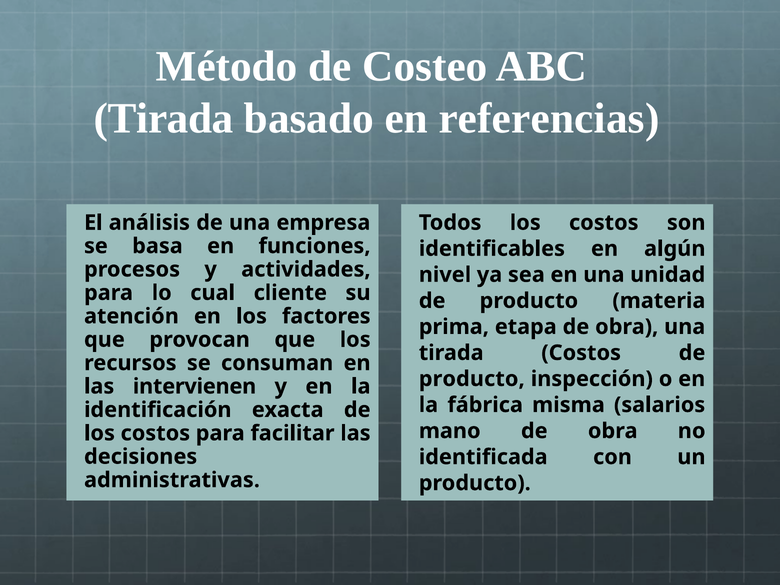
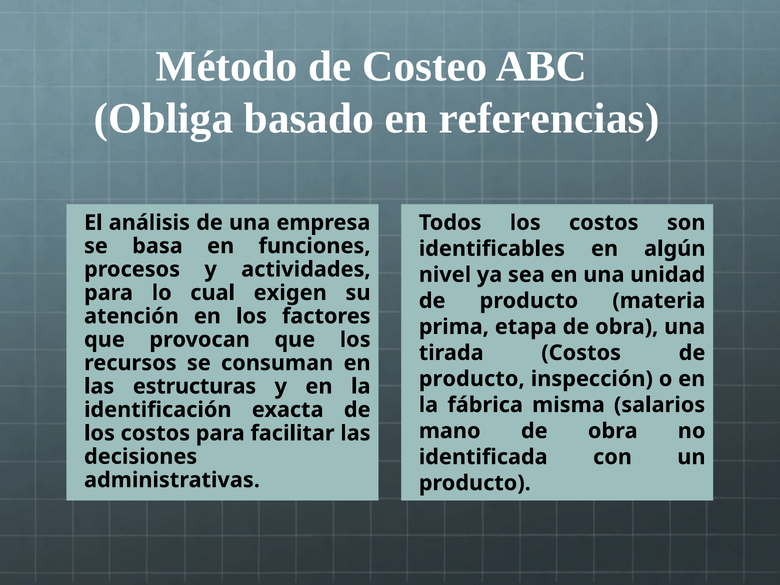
Tirada at (164, 118): Tirada -> Obliga
cliente: cliente -> exigen
intervienen: intervienen -> estructuras
